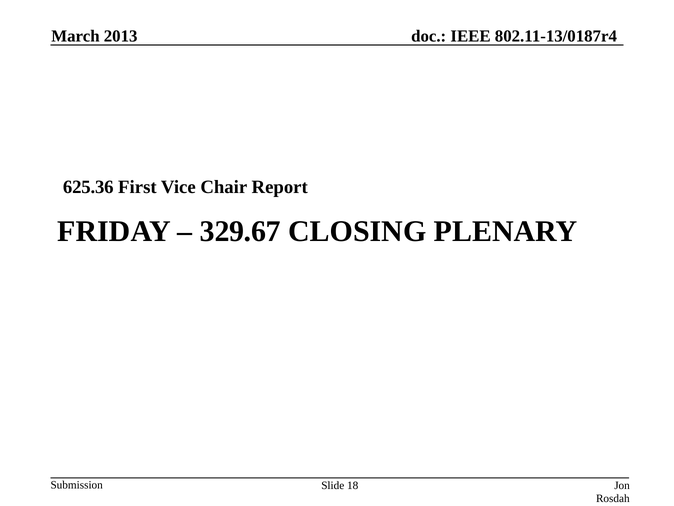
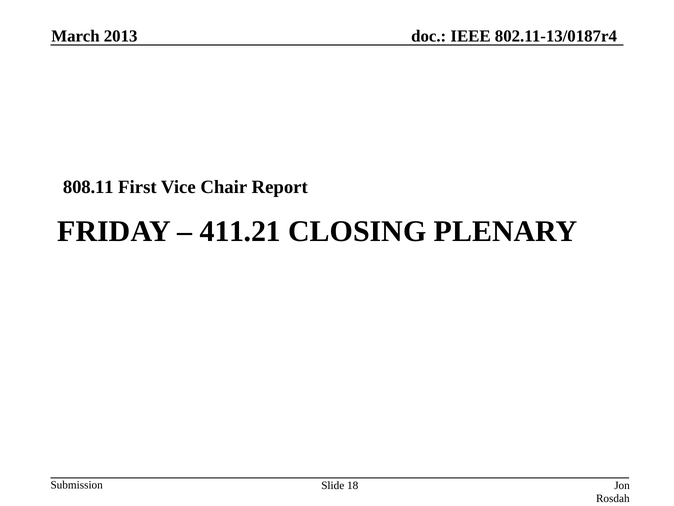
625.36: 625.36 -> 808.11
329.67: 329.67 -> 411.21
